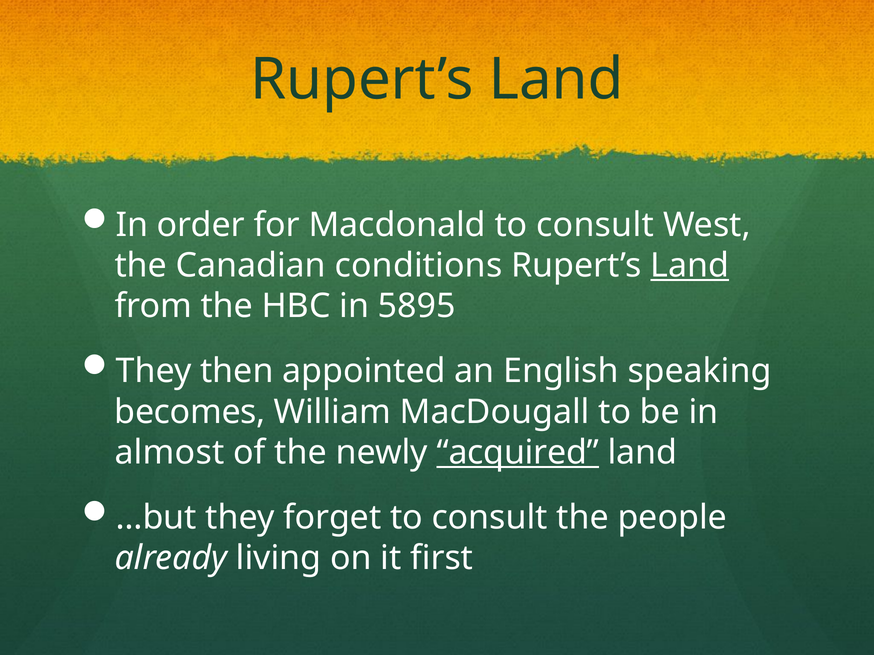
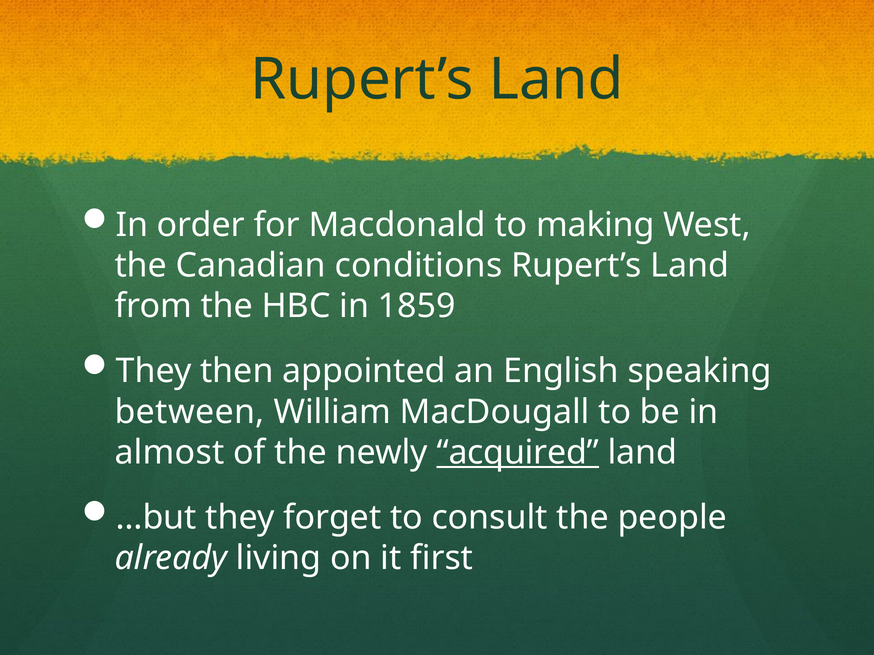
Macdonald to consult: consult -> making
Land at (690, 266) underline: present -> none
5895: 5895 -> 1859
becomes: becomes -> between
